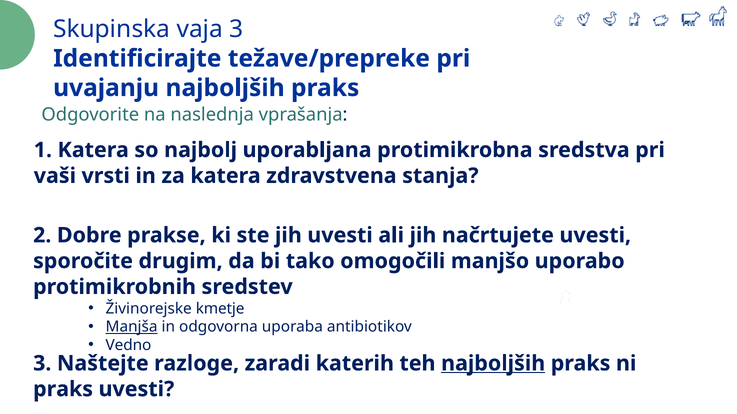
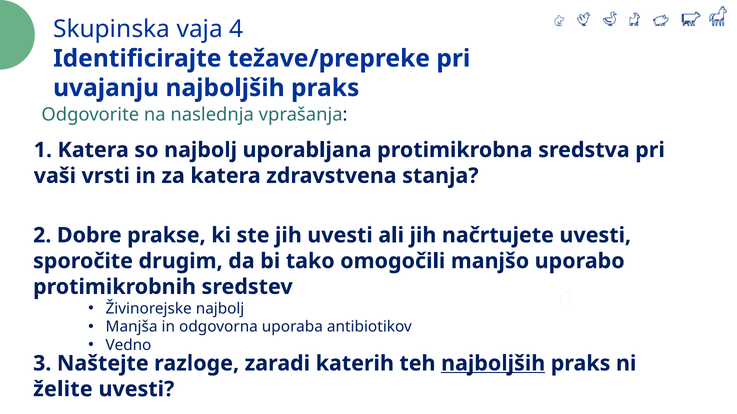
vaja 3: 3 -> 4
Živinorejske kmetje: kmetje -> najbolj
Manjša underline: present -> none
praks at (63, 390): praks -> želite
